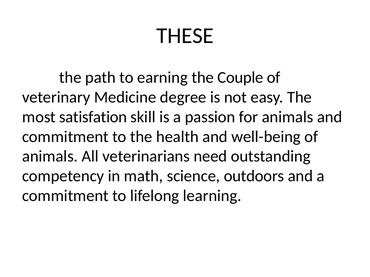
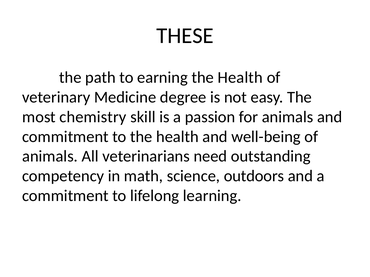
earning the Couple: Couple -> Health
satisfation: satisfation -> chemistry
